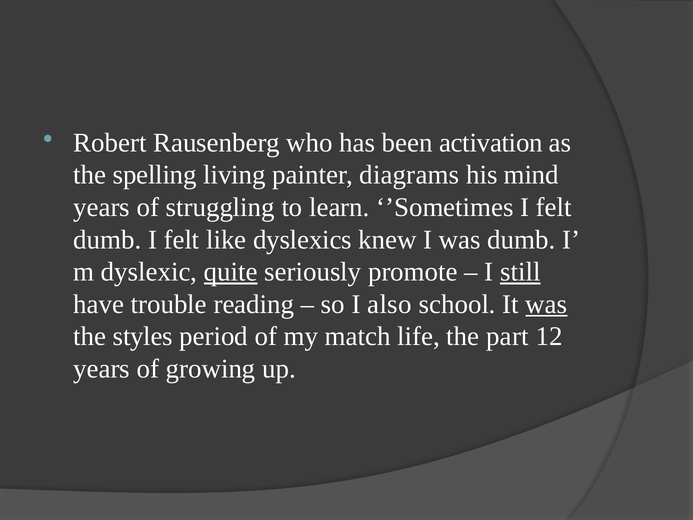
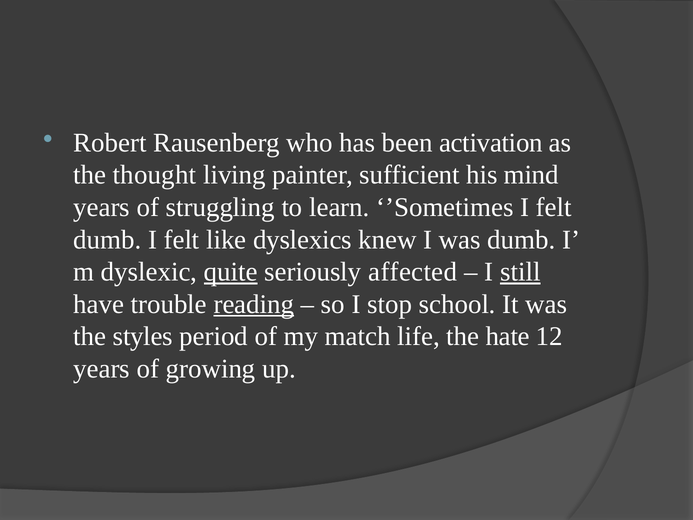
spelling: spelling -> thought
diagrams: diagrams -> sufficient
promote: promote -> affected
reading underline: none -> present
also: also -> stop
was at (546, 304) underline: present -> none
part: part -> hate
